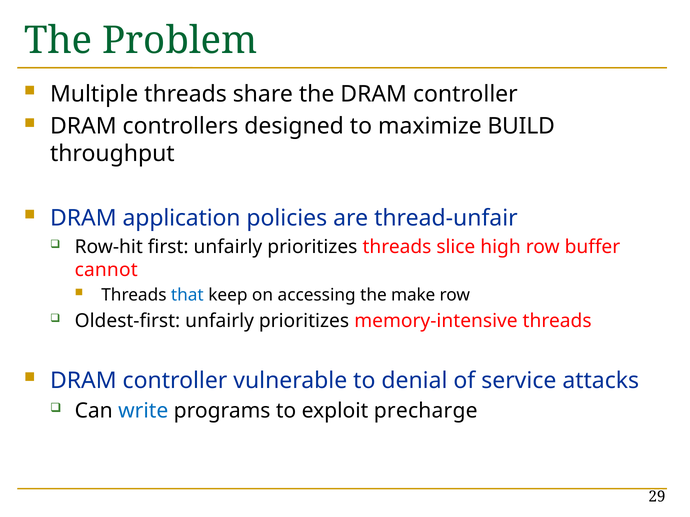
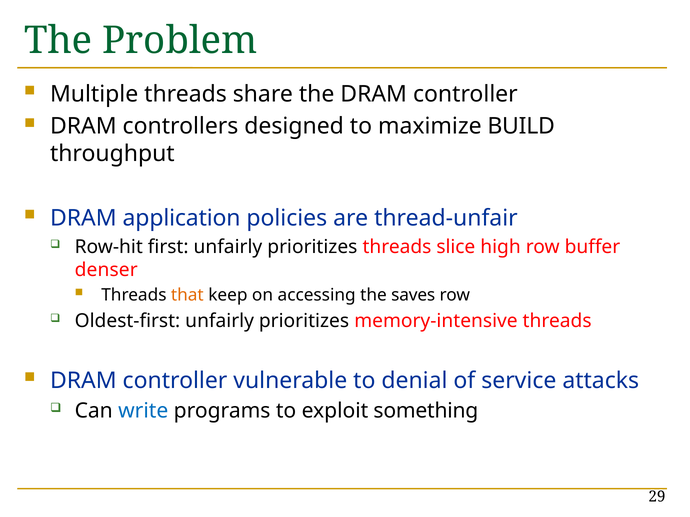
cannot: cannot -> denser
that colour: blue -> orange
make: make -> saves
precharge: precharge -> something
